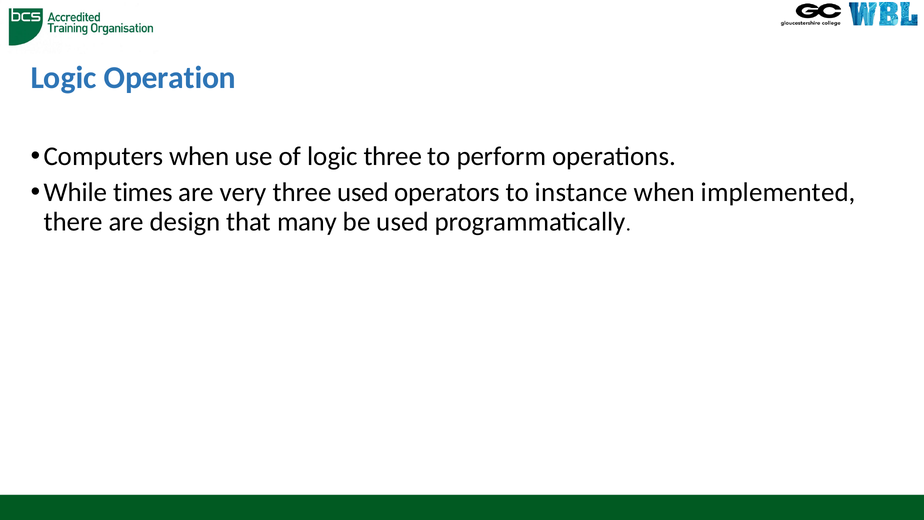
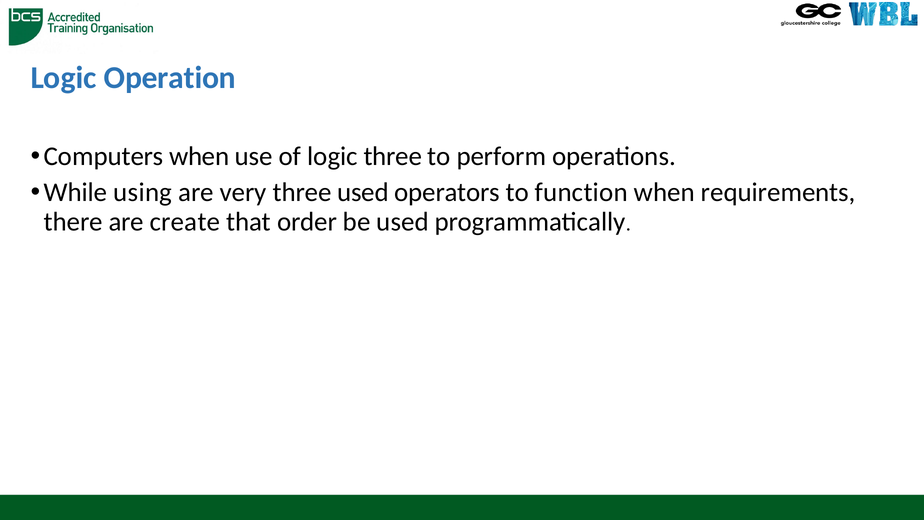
times: times -> using
instance: instance -> function
implemented: implemented -> requirements
design: design -> create
many: many -> order
